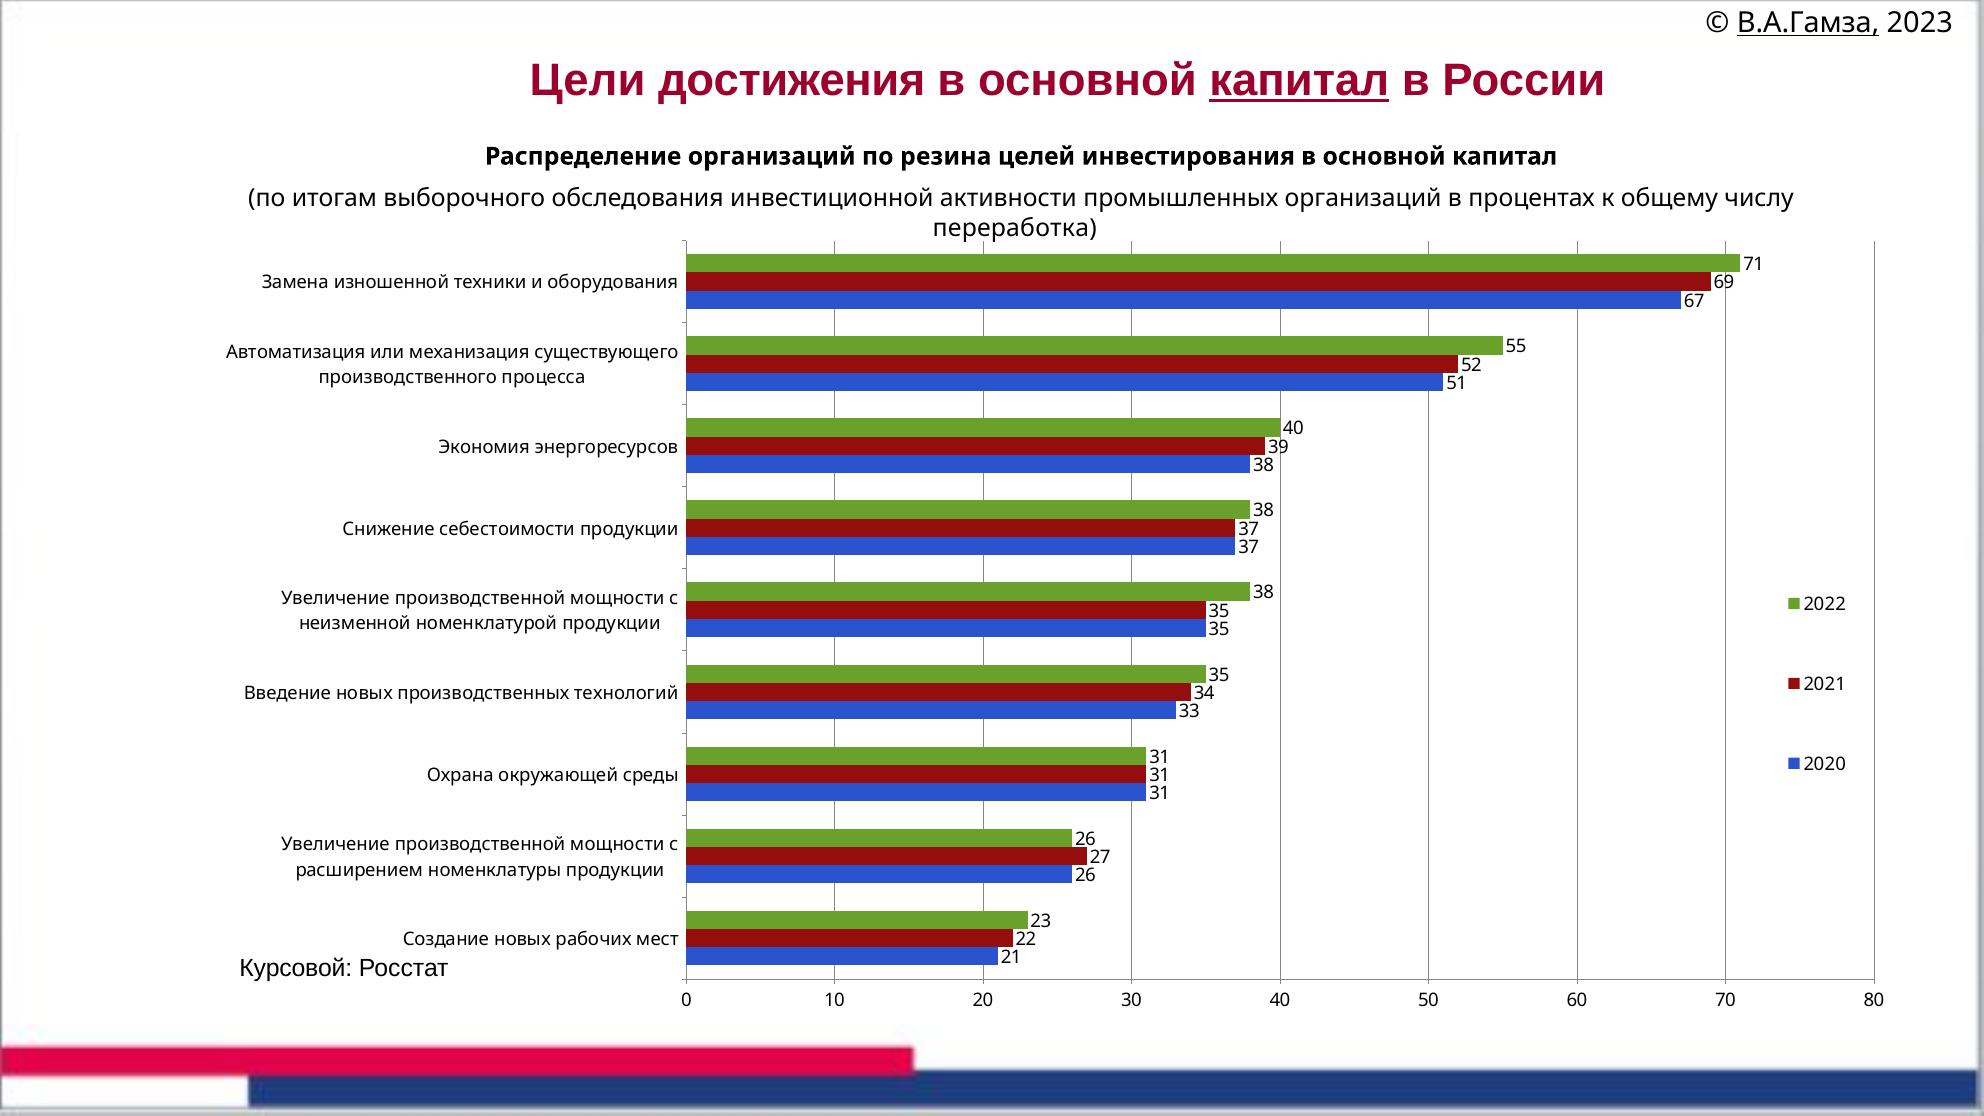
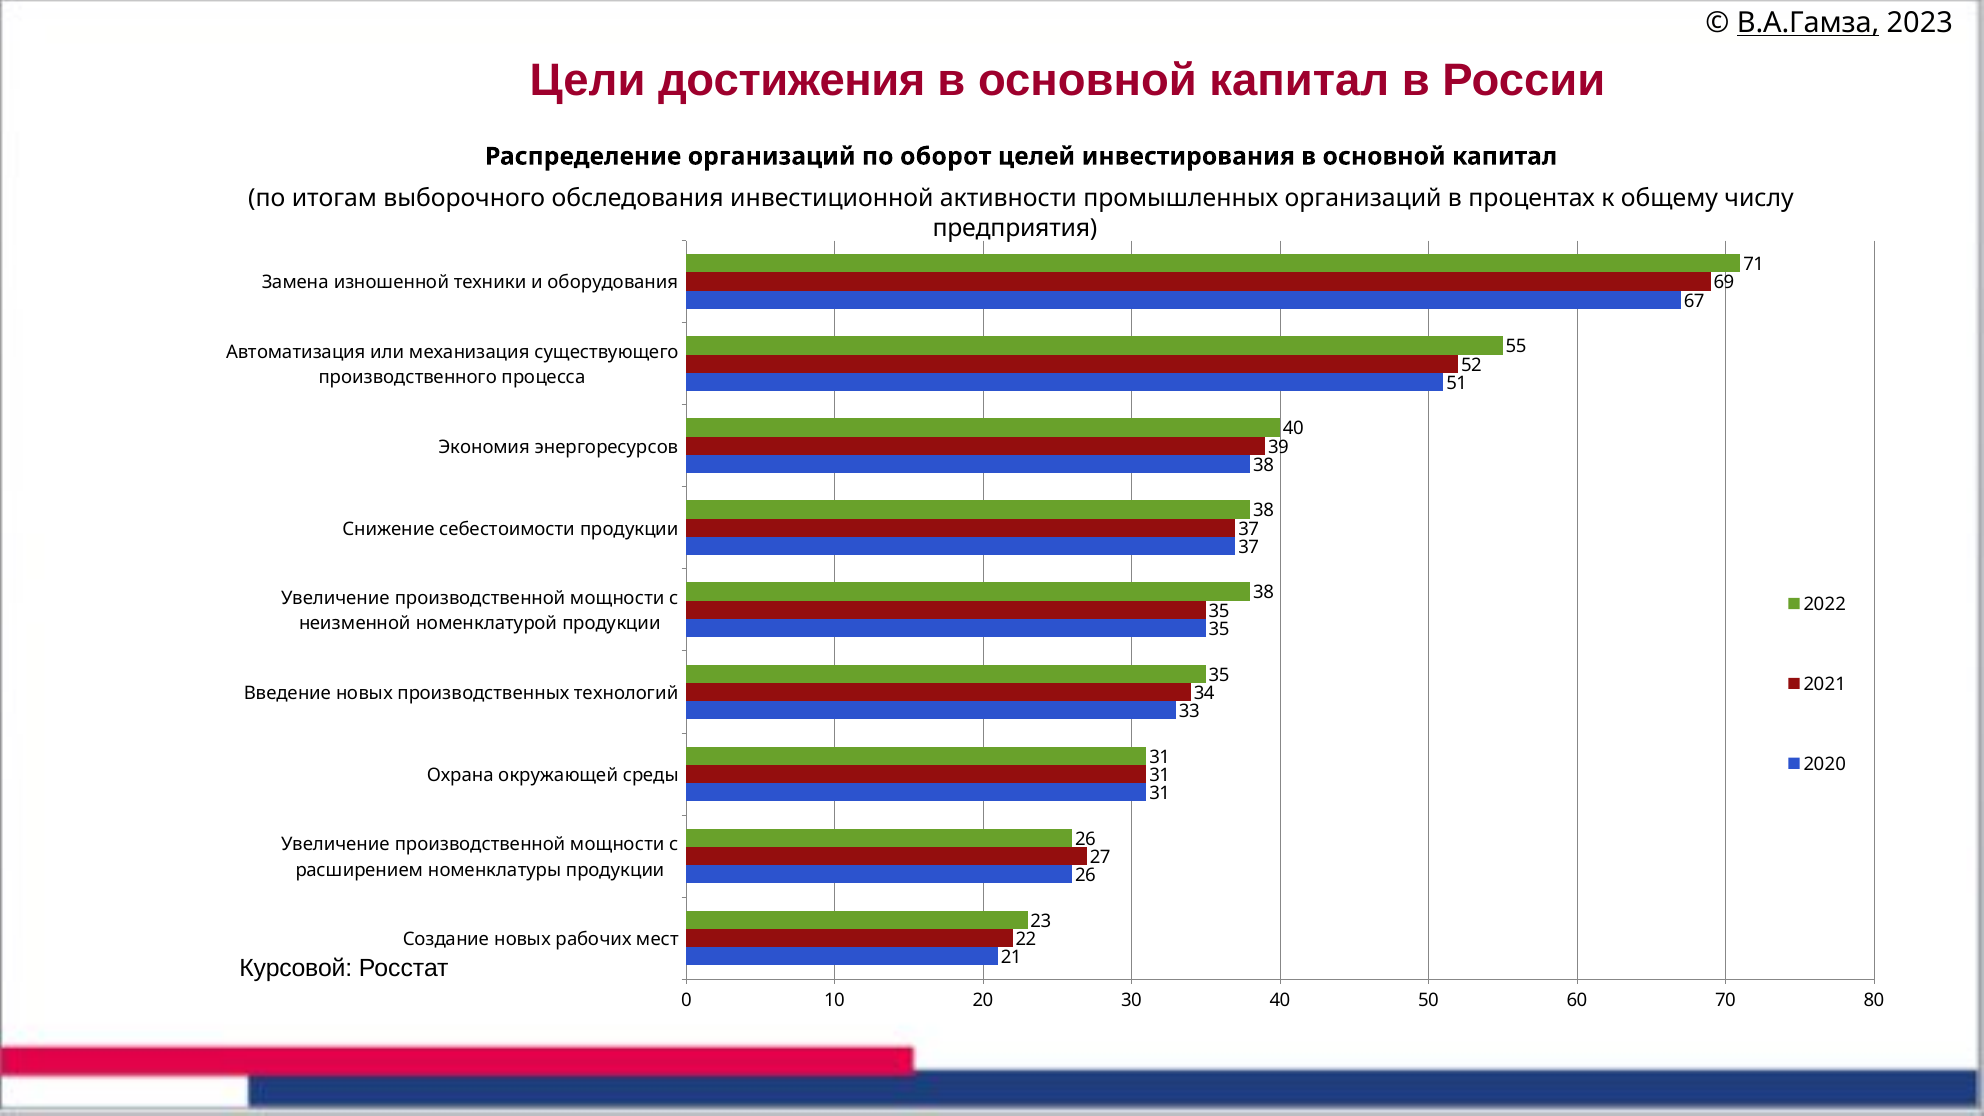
капитал at (1299, 81) underline: present -> none
резина: резина -> оборот
переработка: переработка -> предприятия
